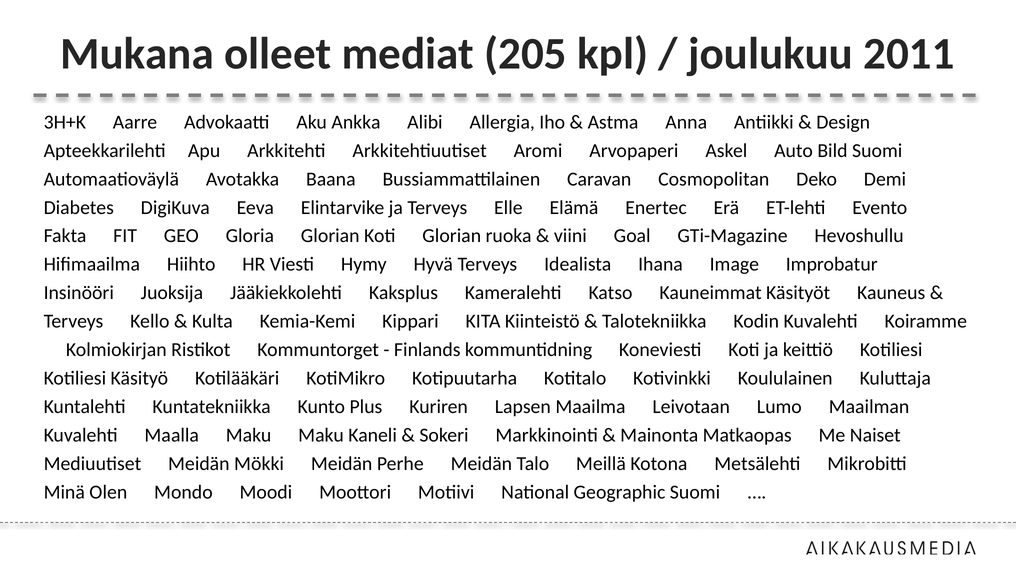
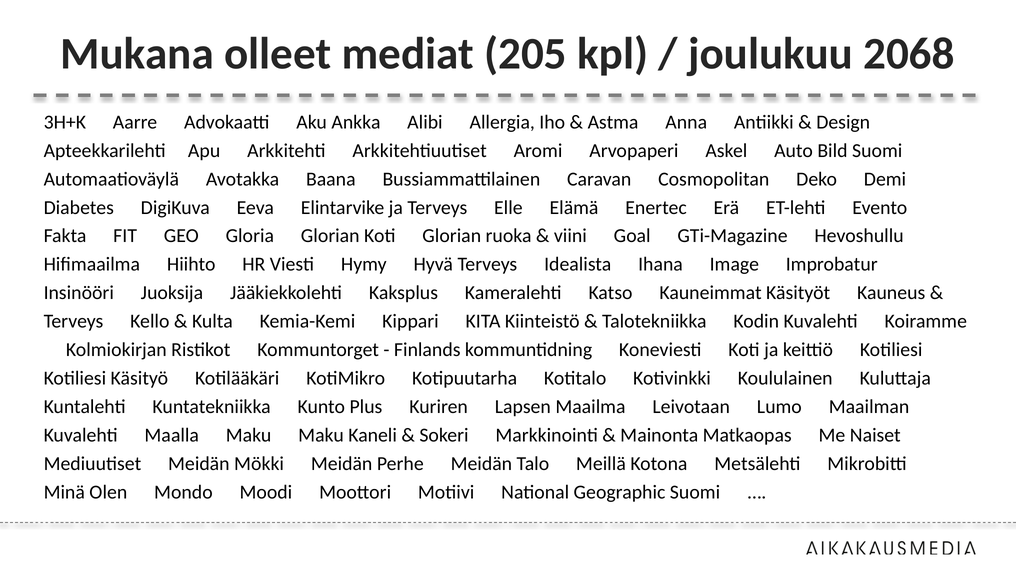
2011: 2011 -> 2068
